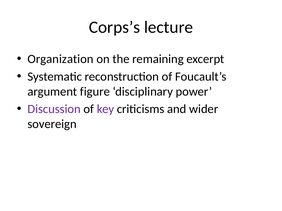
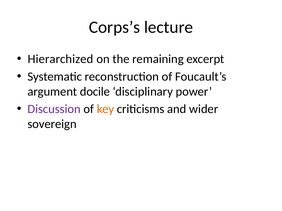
Organization: Organization -> Hierarchized
figure: figure -> docile
key colour: purple -> orange
